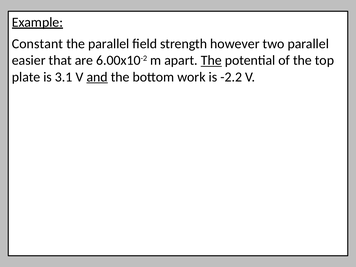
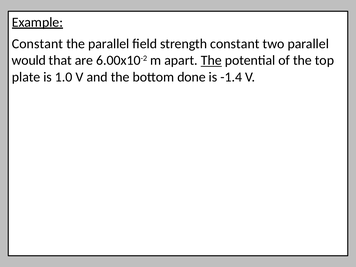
strength however: however -> constant
easier: easier -> would
3.1: 3.1 -> 1.0
and underline: present -> none
work: work -> done
-2.2: -2.2 -> -1.4
